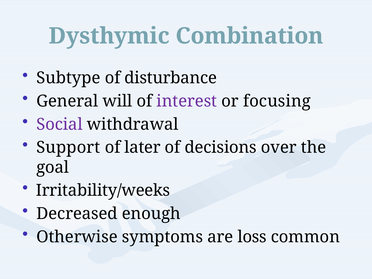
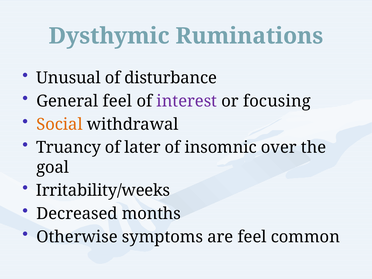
Combination: Combination -> Ruminations
Subtype: Subtype -> Unusual
General will: will -> feel
Social colour: purple -> orange
Support: Support -> Truancy
decisions: decisions -> insomnic
enough: enough -> months
are loss: loss -> feel
